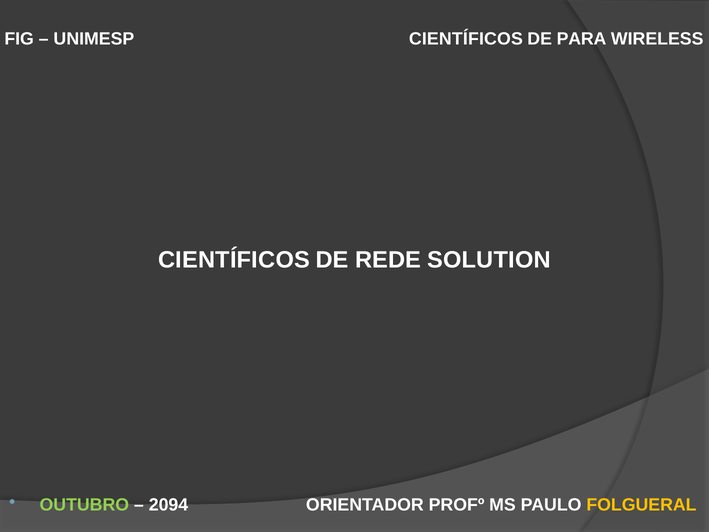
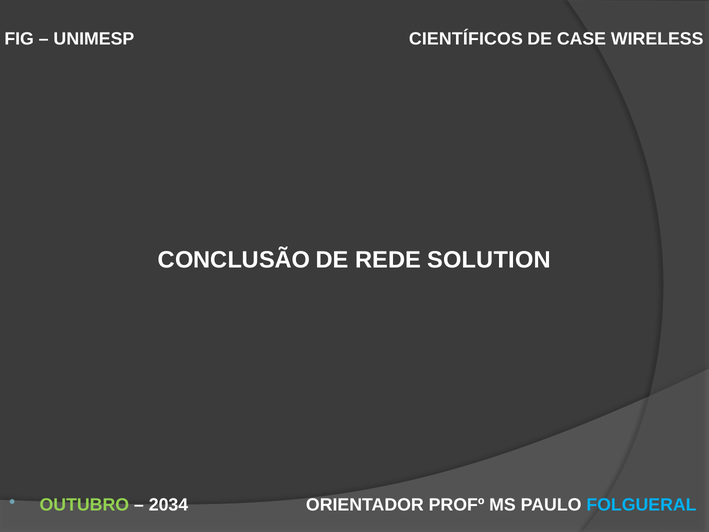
PARA: PARA -> CASE
CIENTÍFICOS at (234, 260): CIENTÍFICOS -> CONCLUSÃO
2094: 2094 -> 2034
FOLGUERAL colour: yellow -> light blue
